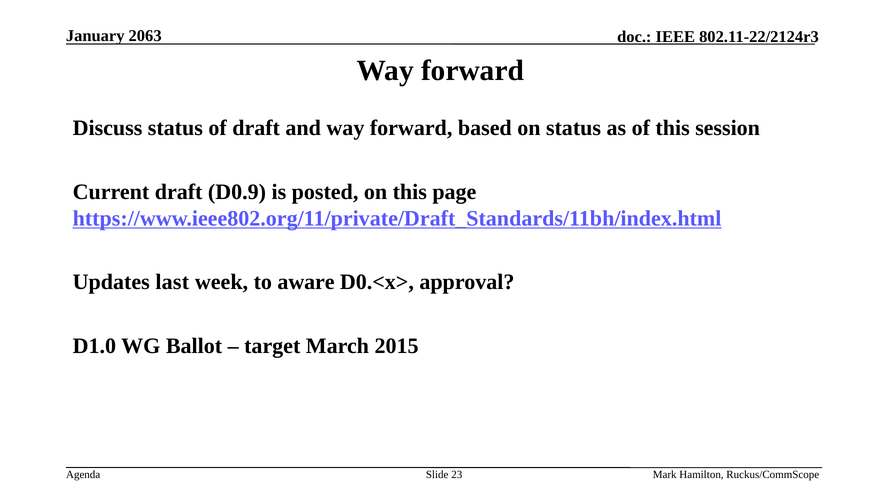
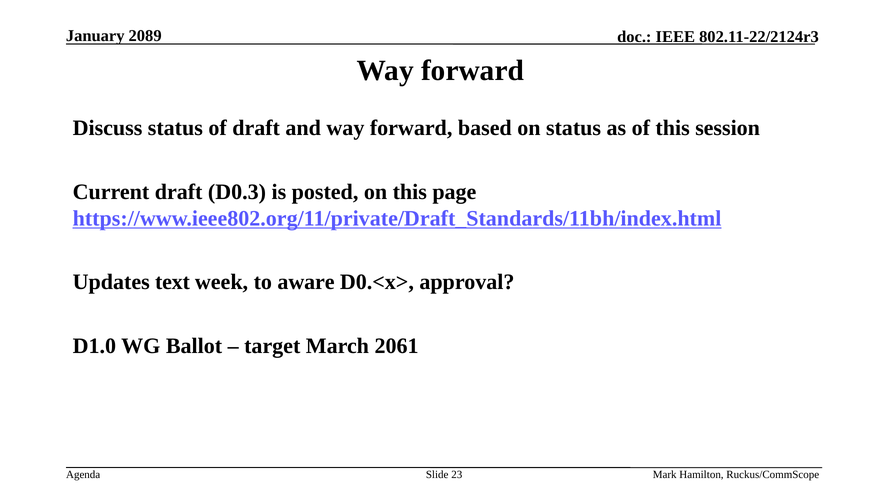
2063: 2063 -> 2089
D0.9: D0.9 -> D0.3
last: last -> text
2015: 2015 -> 2061
